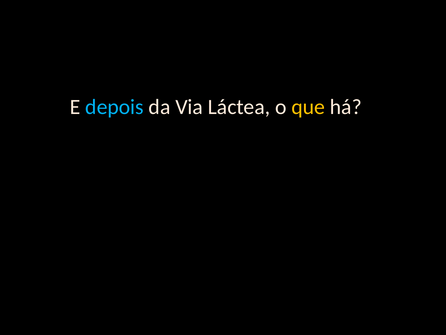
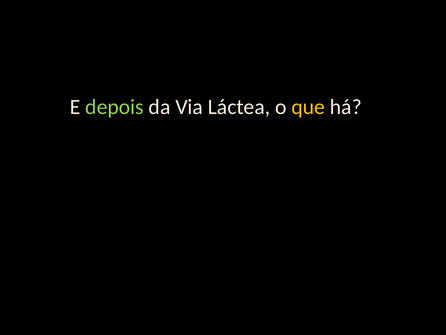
depois colour: light blue -> light green
